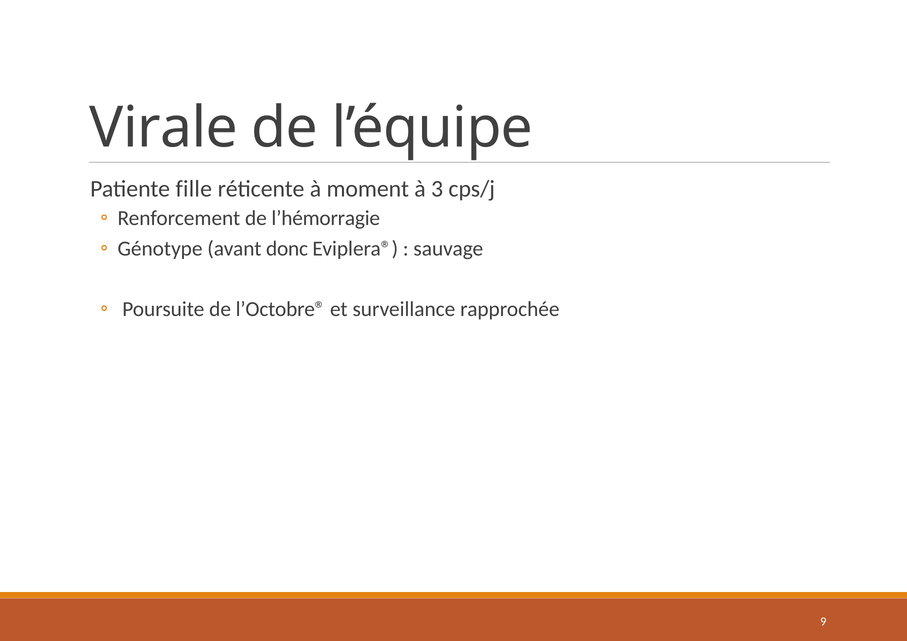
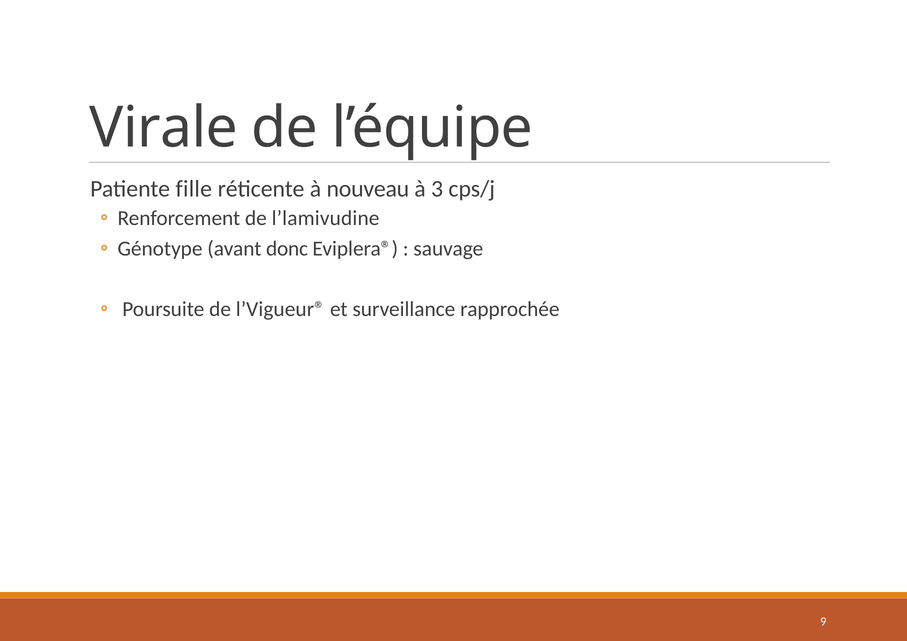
moment: moment -> nouveau
l’hémorragie: l’hémorragie -> l’lamivudine
l’Octobre®: l’Octobre® -> l’Vigueur®
